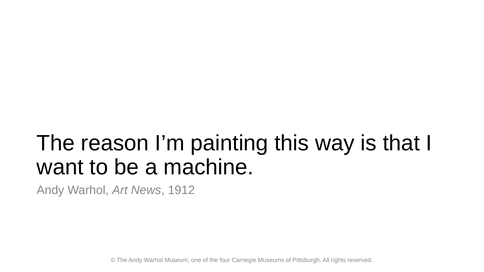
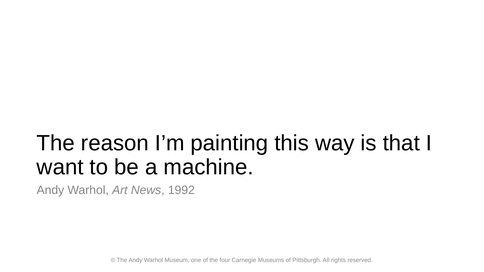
1912: 1912 -> 1992
